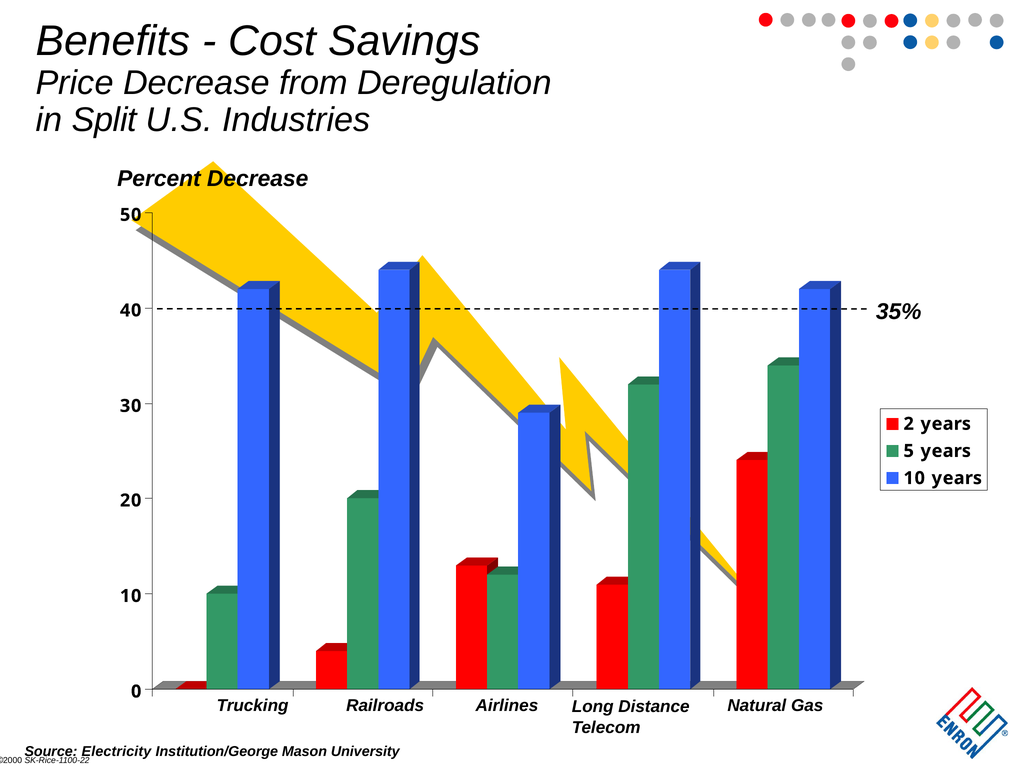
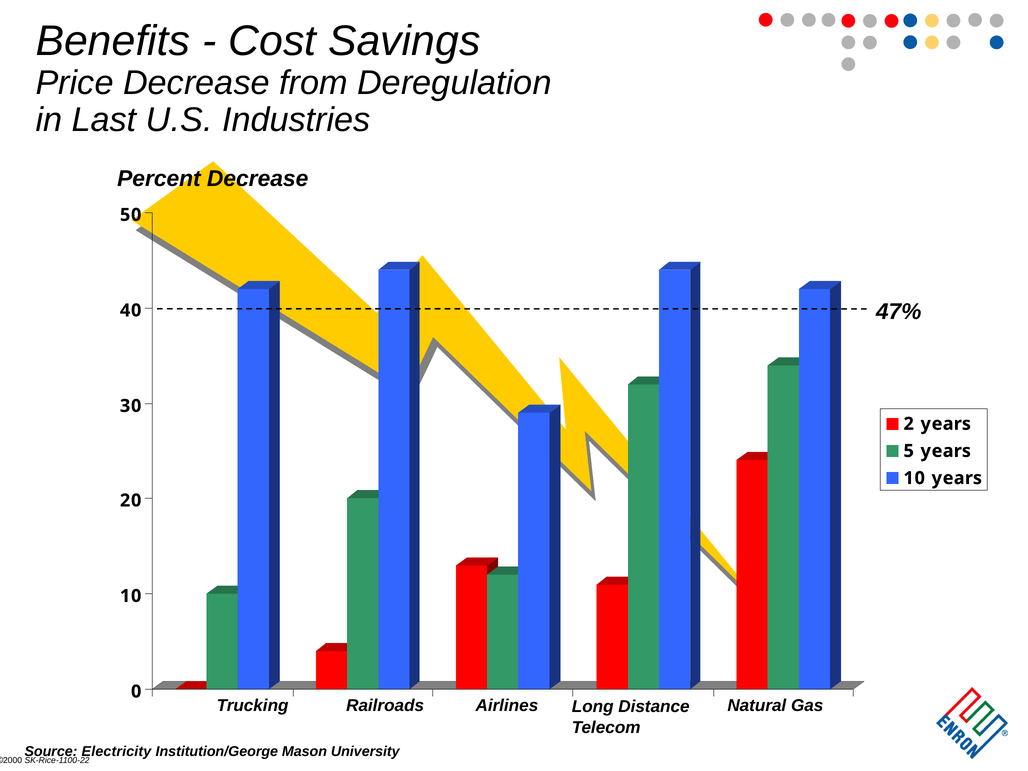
Split: Split -> Last
35%: 35% -> 47%
